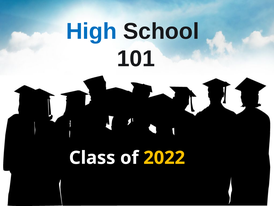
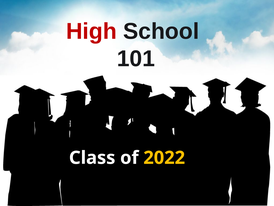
High colour: blue -> red
